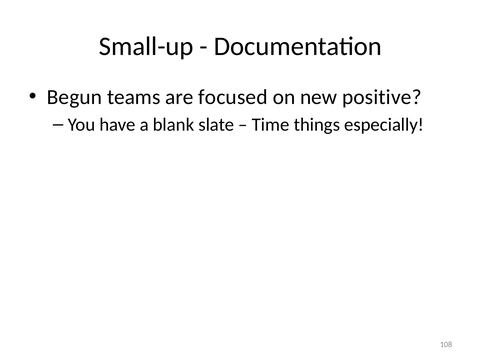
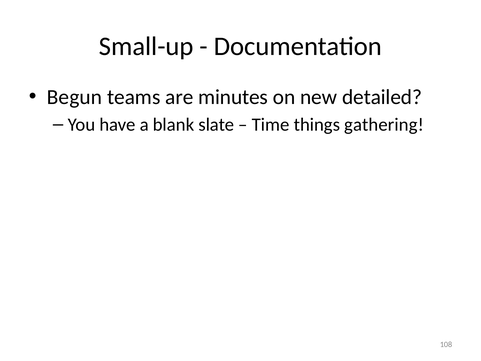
focused: focused -> minutes
positive: positive -> detailed
especially: especially -> gathering
